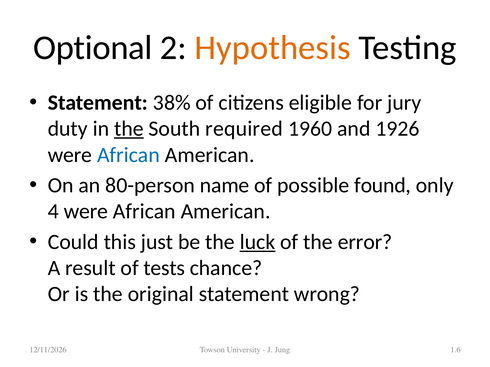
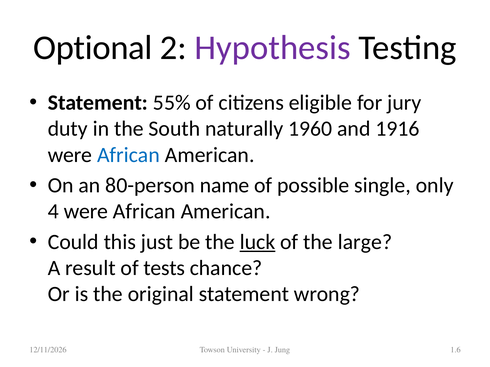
Hypothesis colour: orange -> purple
38%: 38% -> 55%
the at (129, 129) underline: present -> none
required: required -> naturally
1926: 1926 -> 1916
found: found -> single
error: error -> large
